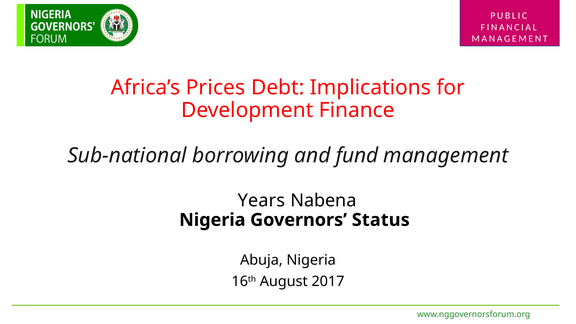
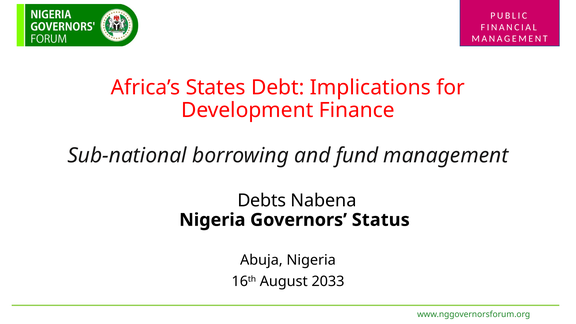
Prices: Prices -> States
Years: Years -> Debts
2017: 2017 -> 2033
